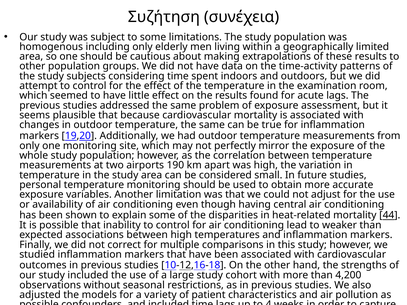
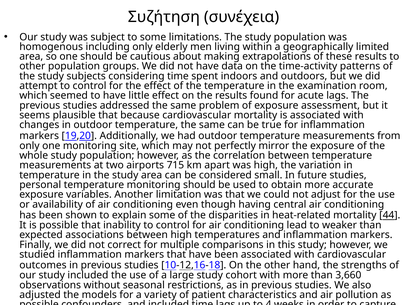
190: 190 -> 715
4,200: 4,200 -> 3,660
